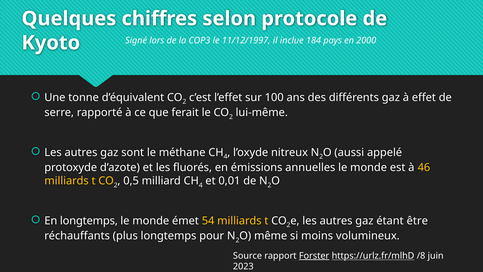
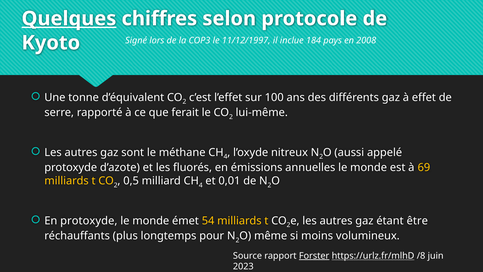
Quelques underline: none -> present
2000: 2000 -> 2008
46: 46 -> 69
En longtemps: longtemps -> protoxyde
